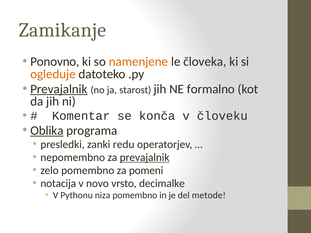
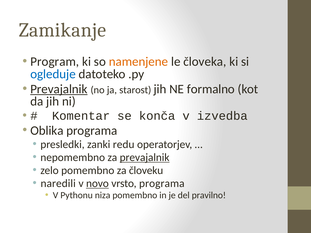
Ponovno: Ponovno -> Program
ogleduje colour: orange -> blue
človeku: človeku -> izvedba
Oblika underline: present -> none
pomeni: pomeni -> človeku
notacija: notacija -> naredili
novo underline: none -> present
vrsto decimalke: decimalke -> programa
metode: metode -> pravilno
